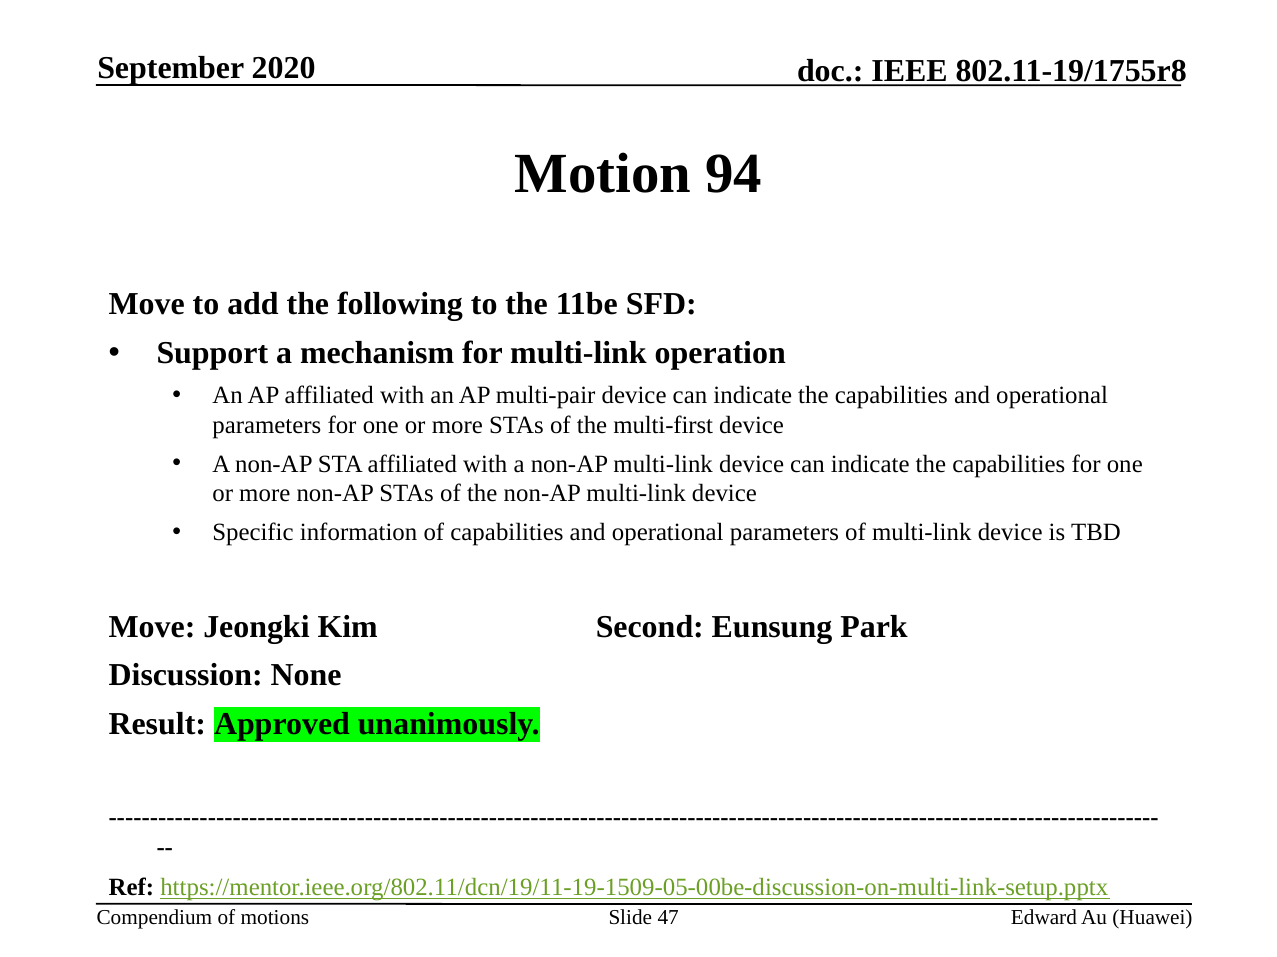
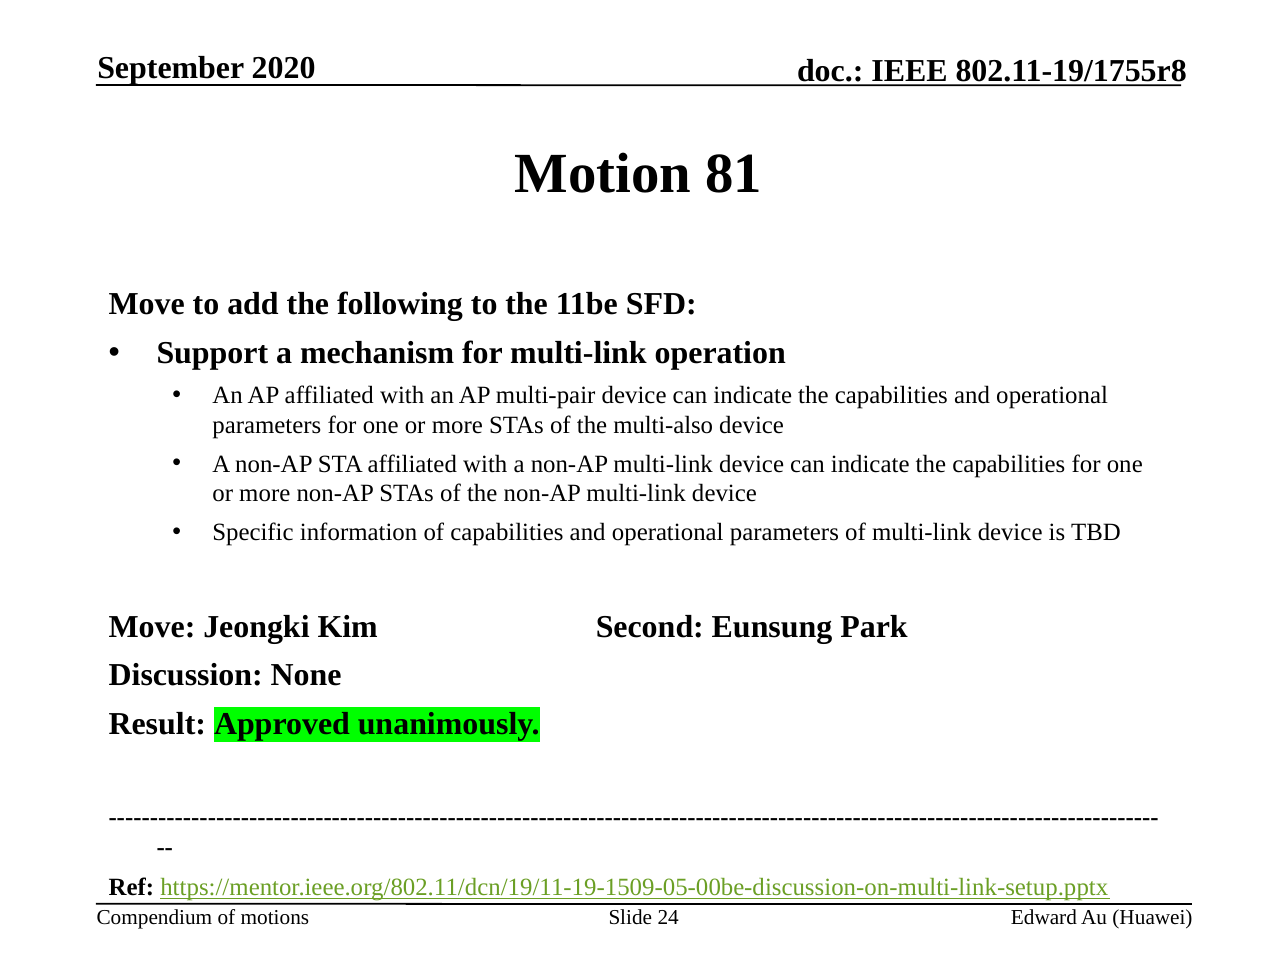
94: 94 -> 81
multi-first: multi-first -> multi-also
47: 47 -> 24
